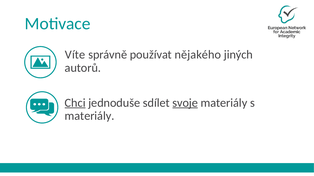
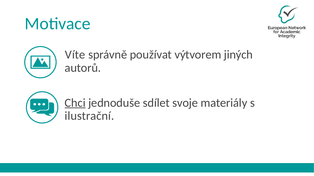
nějakého: nějakého -> výtvorem
svoje underline: present -> none
materiály at (90, 116): materiály -> ilustrační
